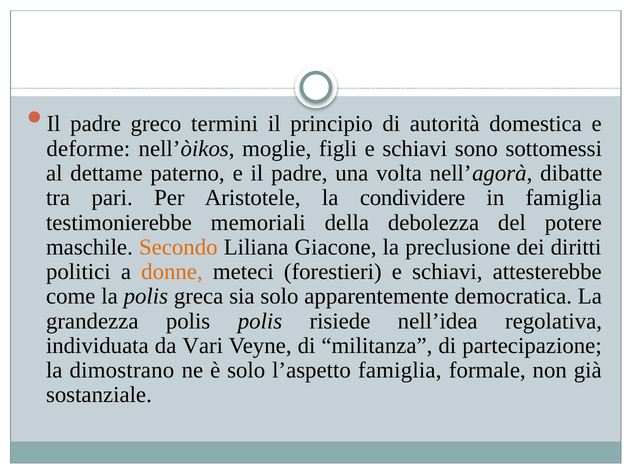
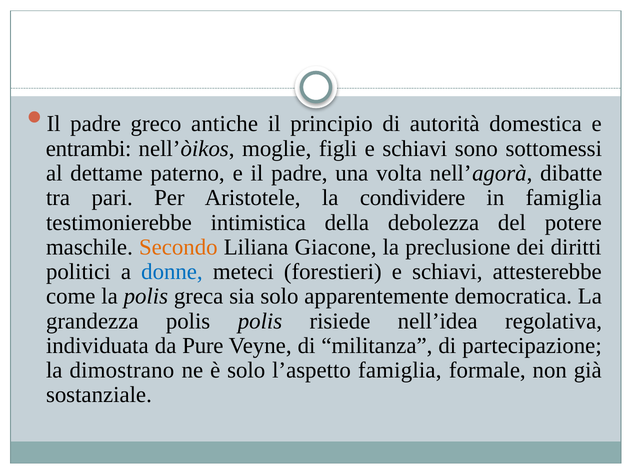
termini: termini -> antiche
deforme: deforme -> entrambi
memoriali: memoriali -> intimistica
donne colour: orange -> blue
Vari: Vari -> Pure
